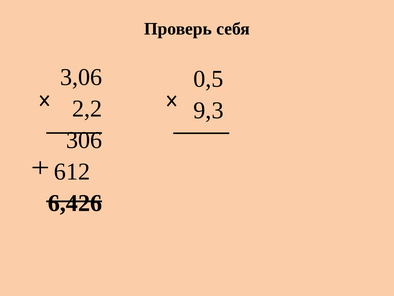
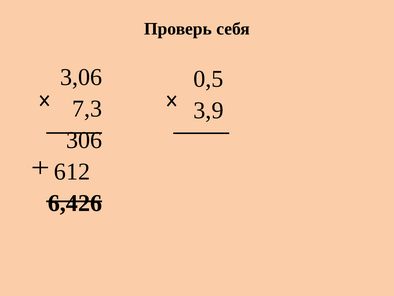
2,2: 2,2 -> 7,3
9,3: 9,3 -> 3,9
